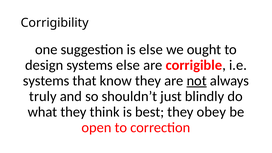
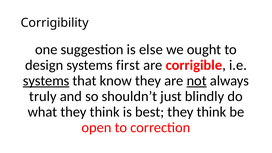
systems else: else -> first
systems at (46, 81) underline: none -> present
best they obey: obey -> think
